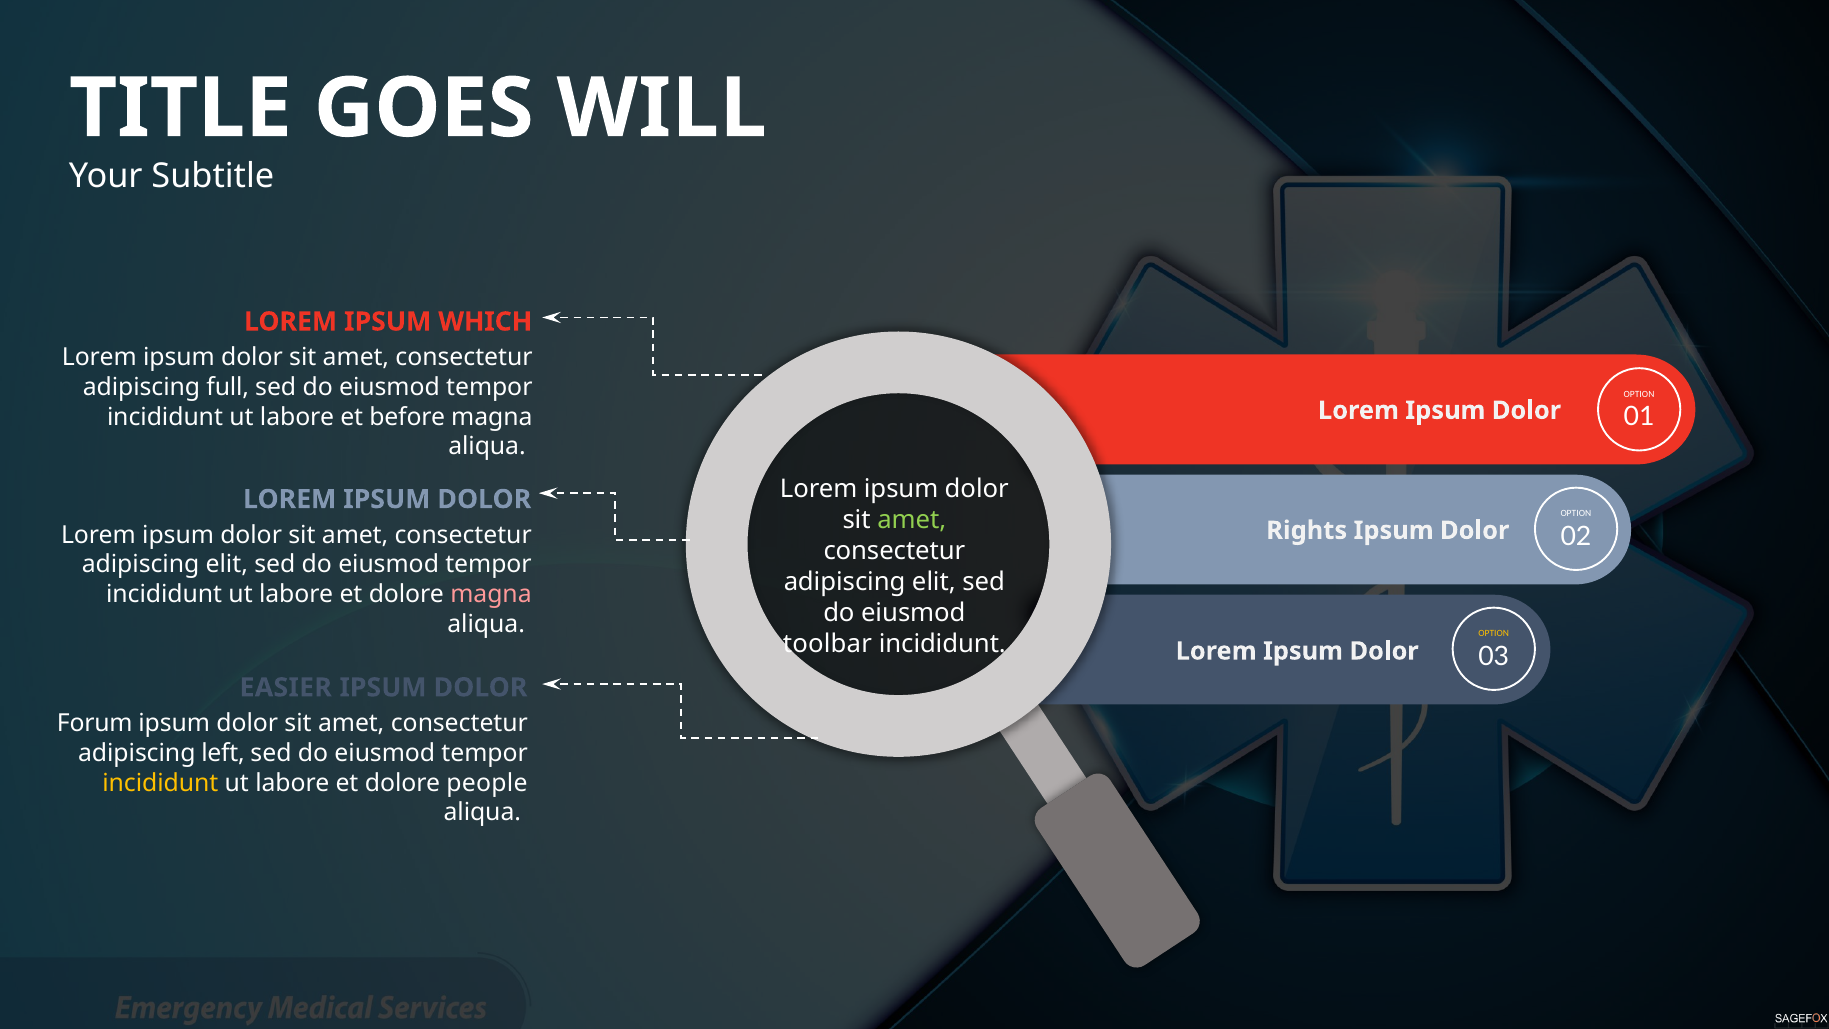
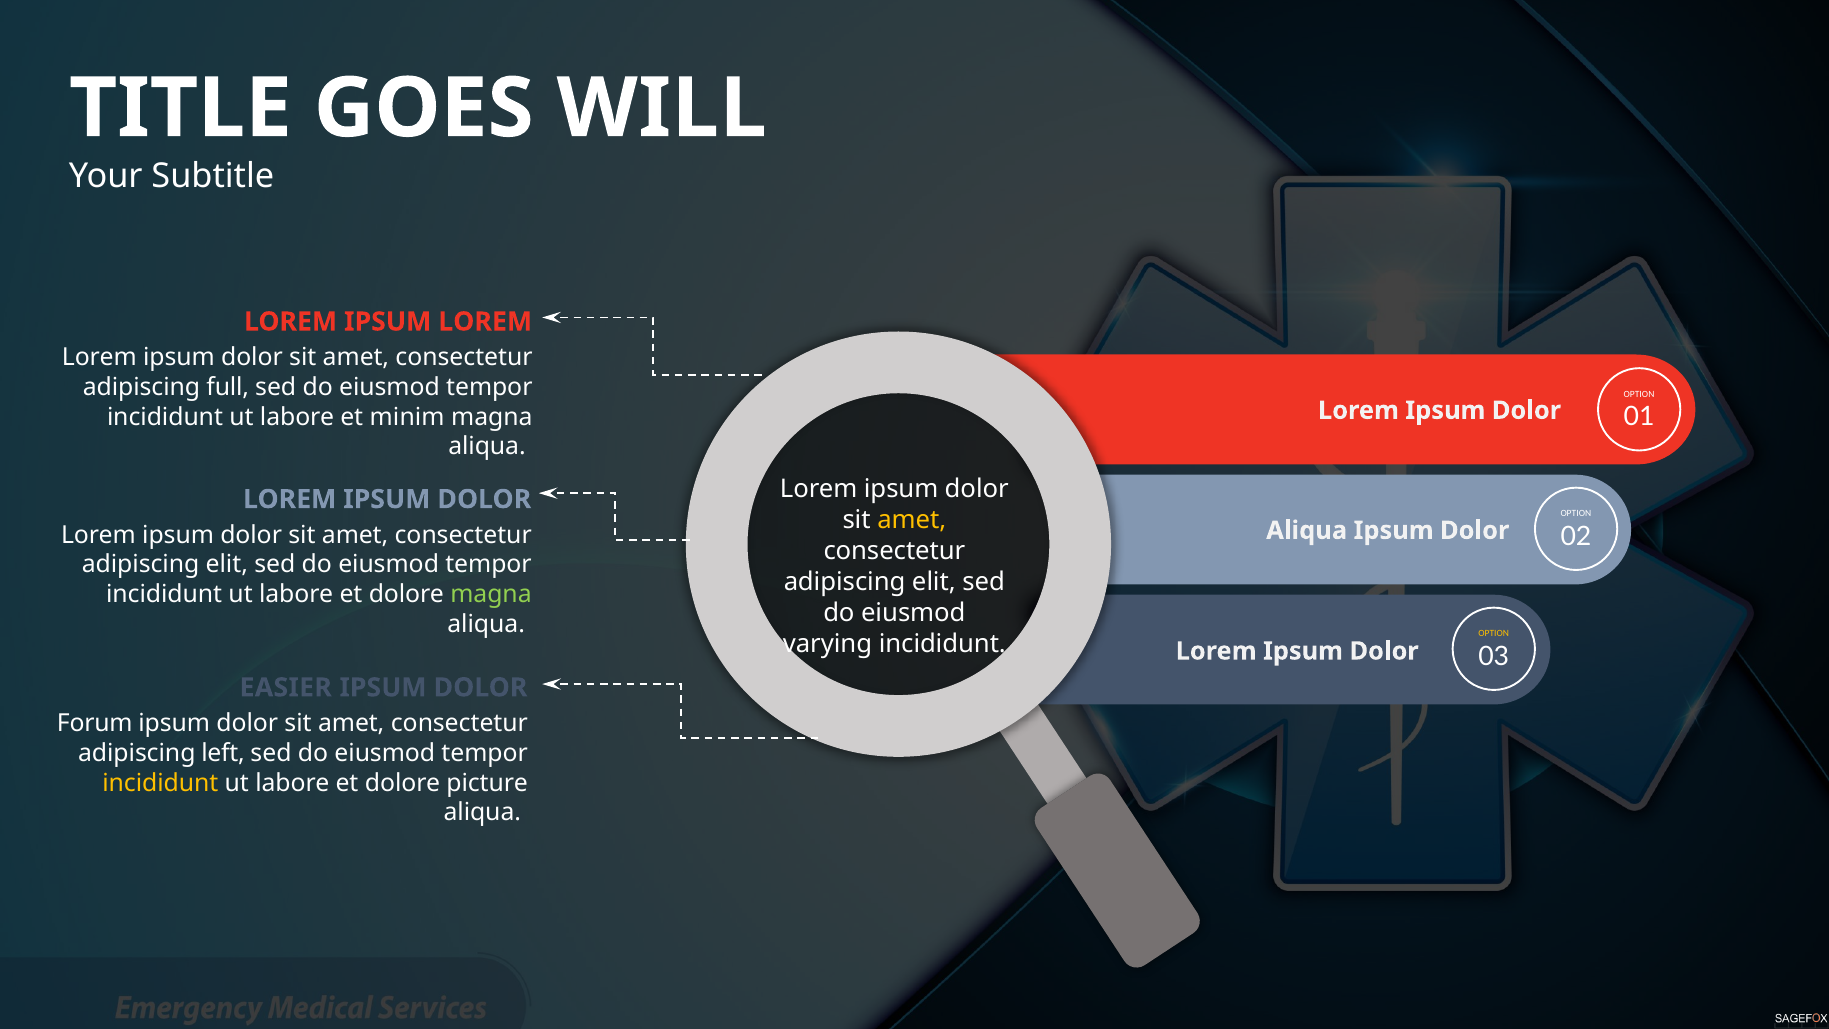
IPSUM WHICH: WHICH -> LOREM
before: before -> minim
amet at (912, 520) colour: light green -> yellow
Rights at (1307, 530): Rights -> Aliqua
magna at (491, 594) colour: pink -> light green
toolbar: toolbar -> varying
people: people -> picture
